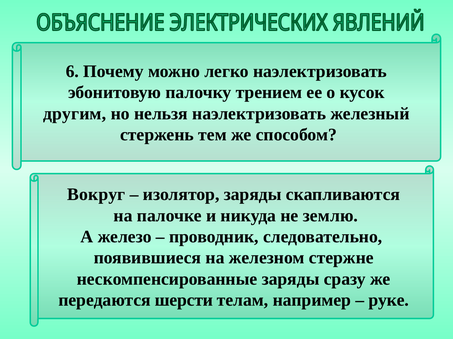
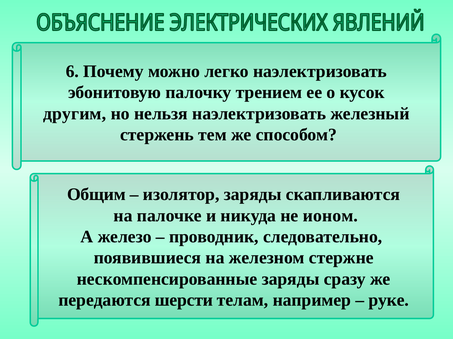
Вокруг: Вокруг -> Общим
землю: землю -> ионом
